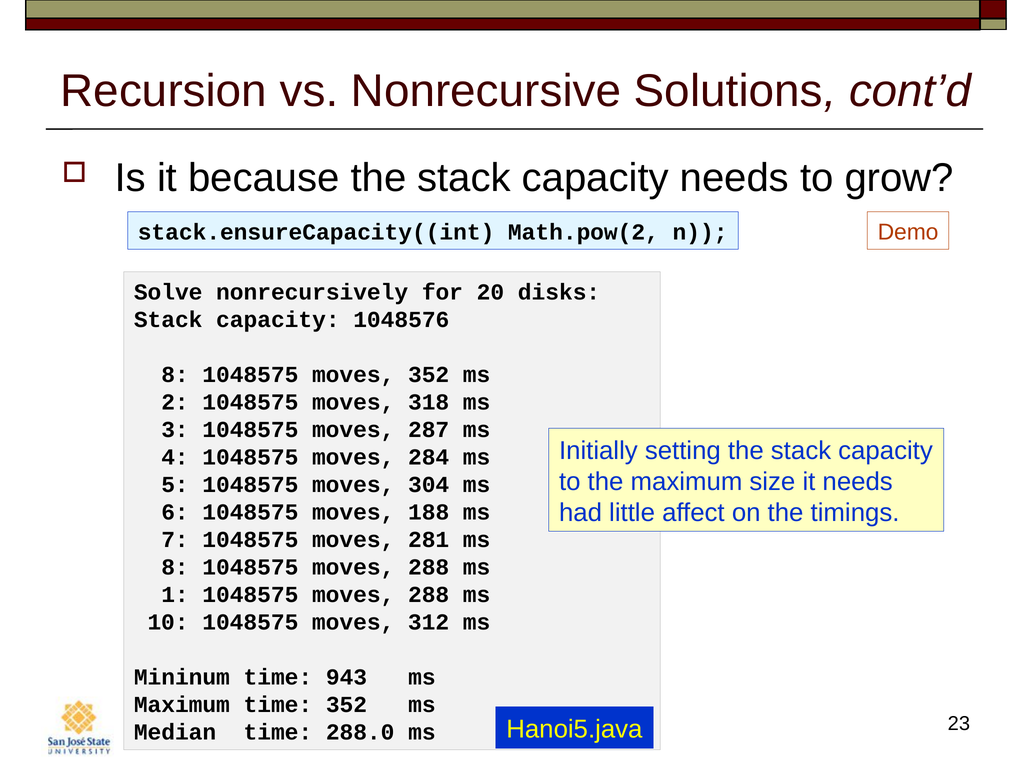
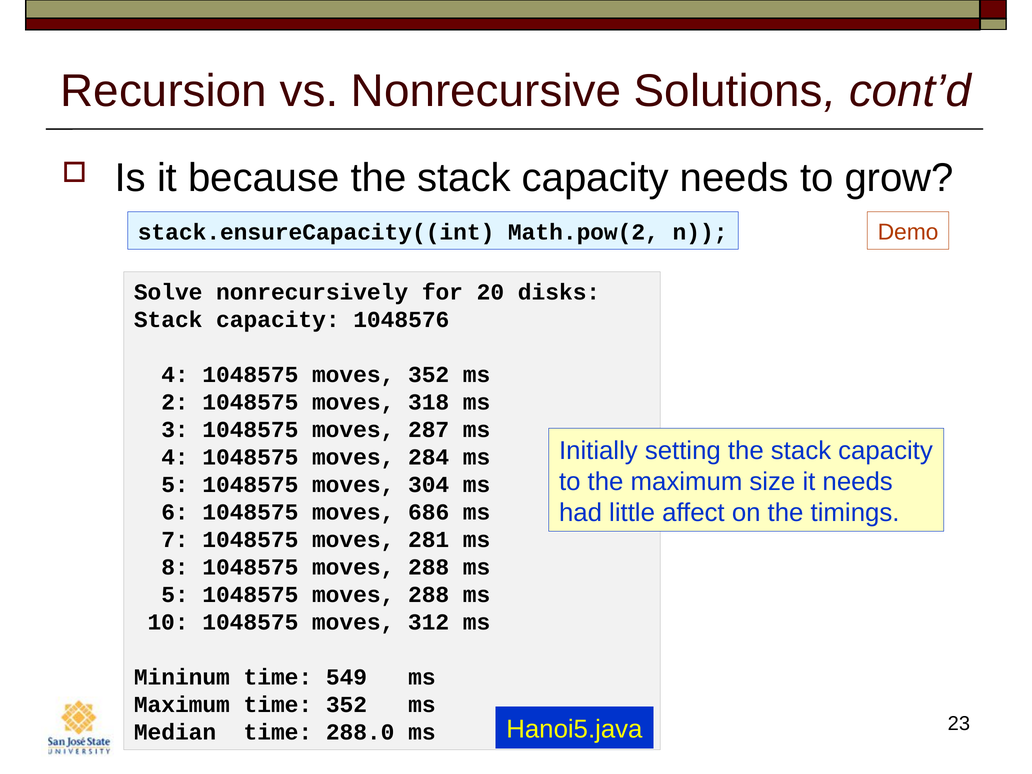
8 at (175, 375): 8 -> 4
188: 188 -> 686
1 at (175, 595): 1 -> 5
943: 943 -> 549
